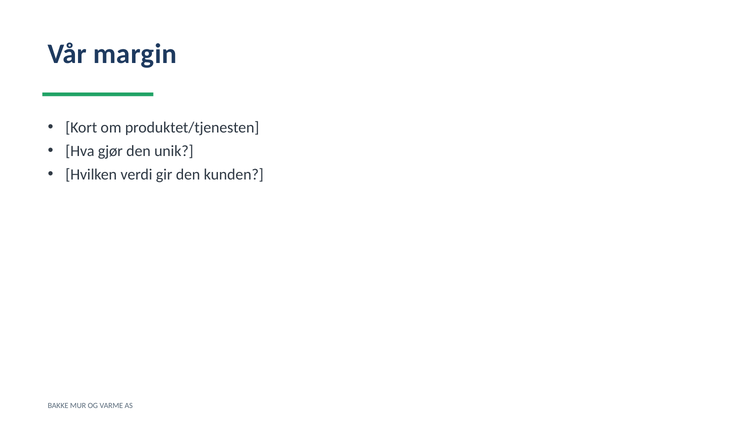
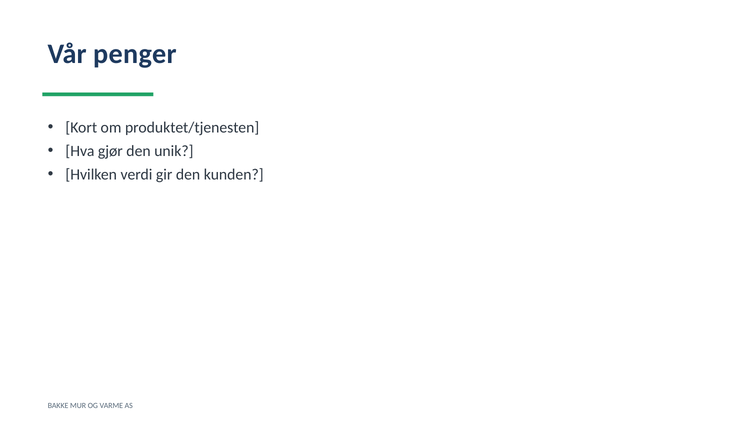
margin: margin -> penger
